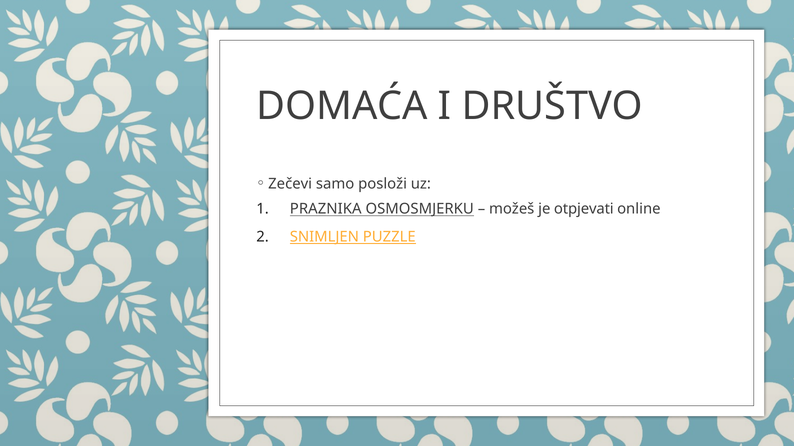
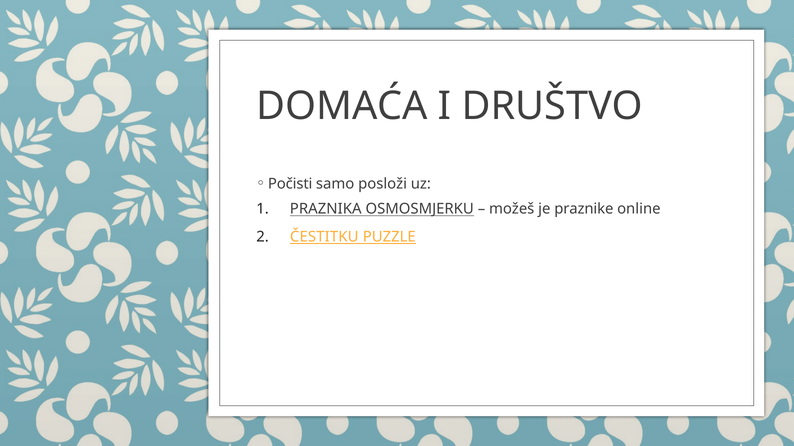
Zečevi: Zečevi -> Počisti
otpjevati: otpjevati -> praznike
SNIMLJEN: SNIMLJEN -> ČESTITKU
